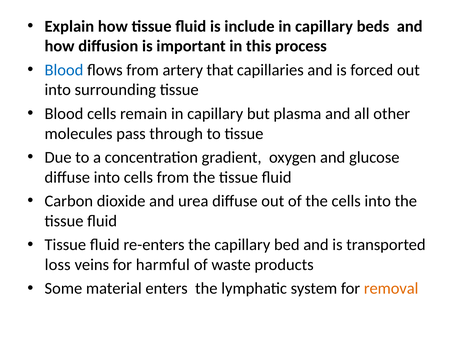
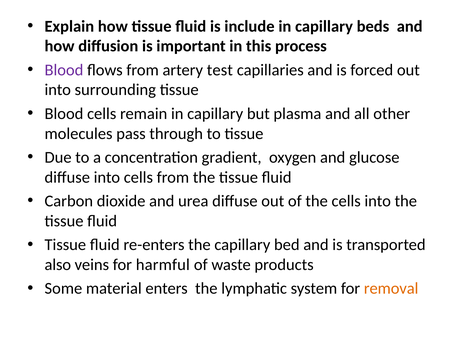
Blood at (64, 70) colour: blue -> purple
that: that -> test
loss: loss -> also
